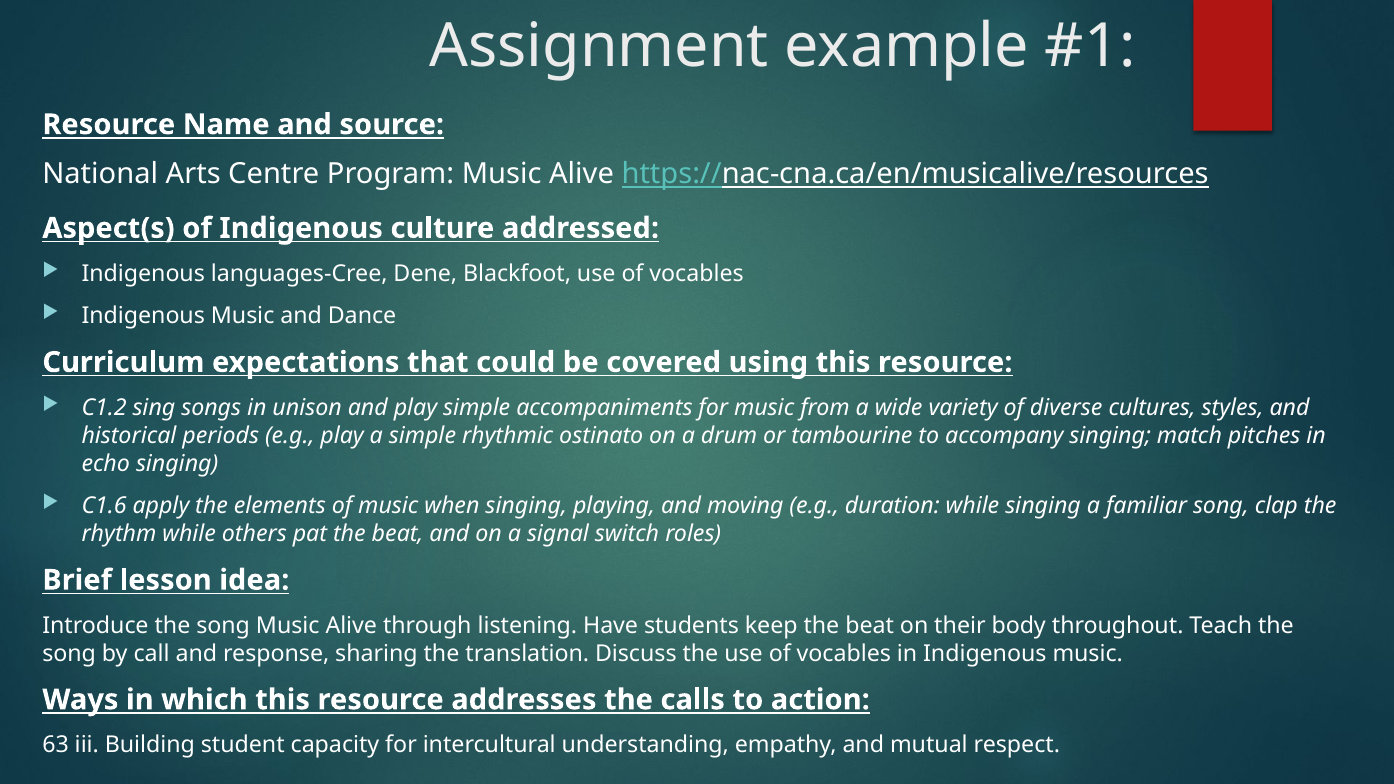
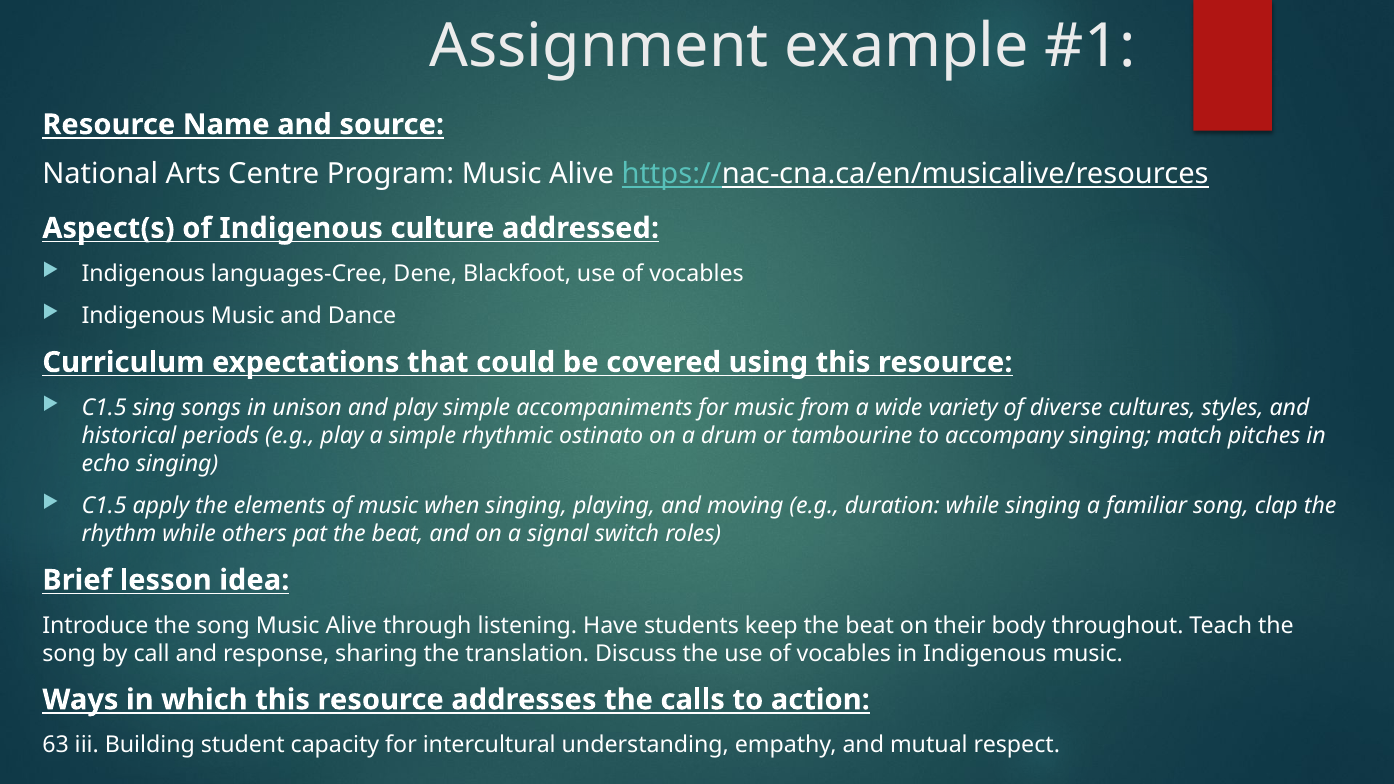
C1.2 at (104, 408): C1.2 -> C1.5
C1.6 at (104, 506): C1.6 -> C1.5
